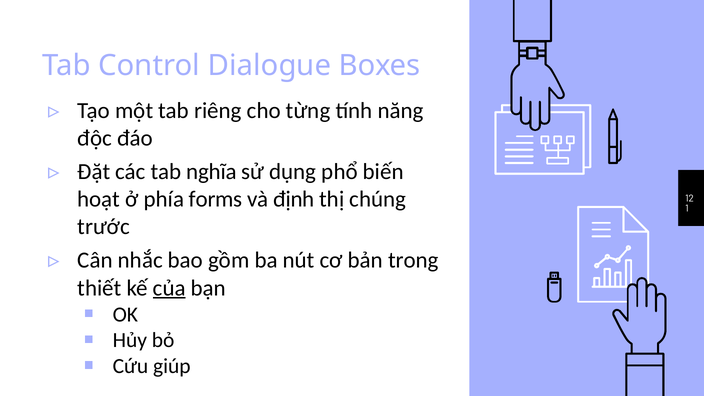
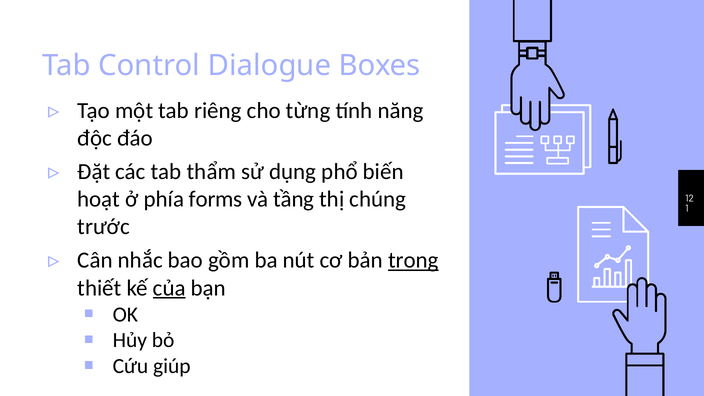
nghĩa: nghĩa -> thẩm
định: định -> tầng
trong underline: none -> present
